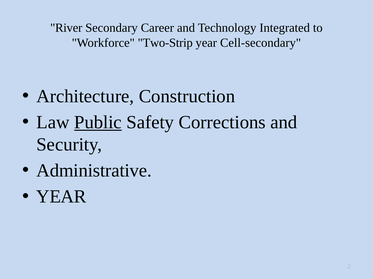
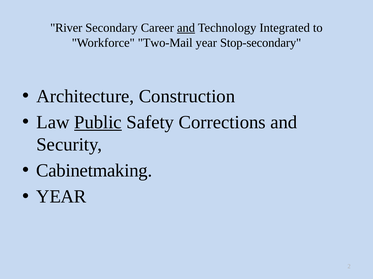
and at (186, 28) underline: none -> present
Two-Strip: Two-Strip -> Two-Mail
Cell-secondary: Cell-secondary -> Stop-secondary
Administrative: Administrative -> Cabinetmaking
